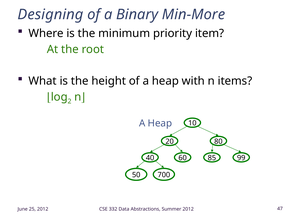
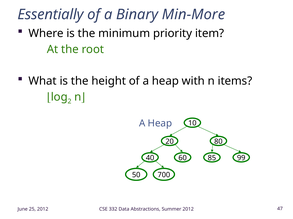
Designing: Designing -> Essentially
